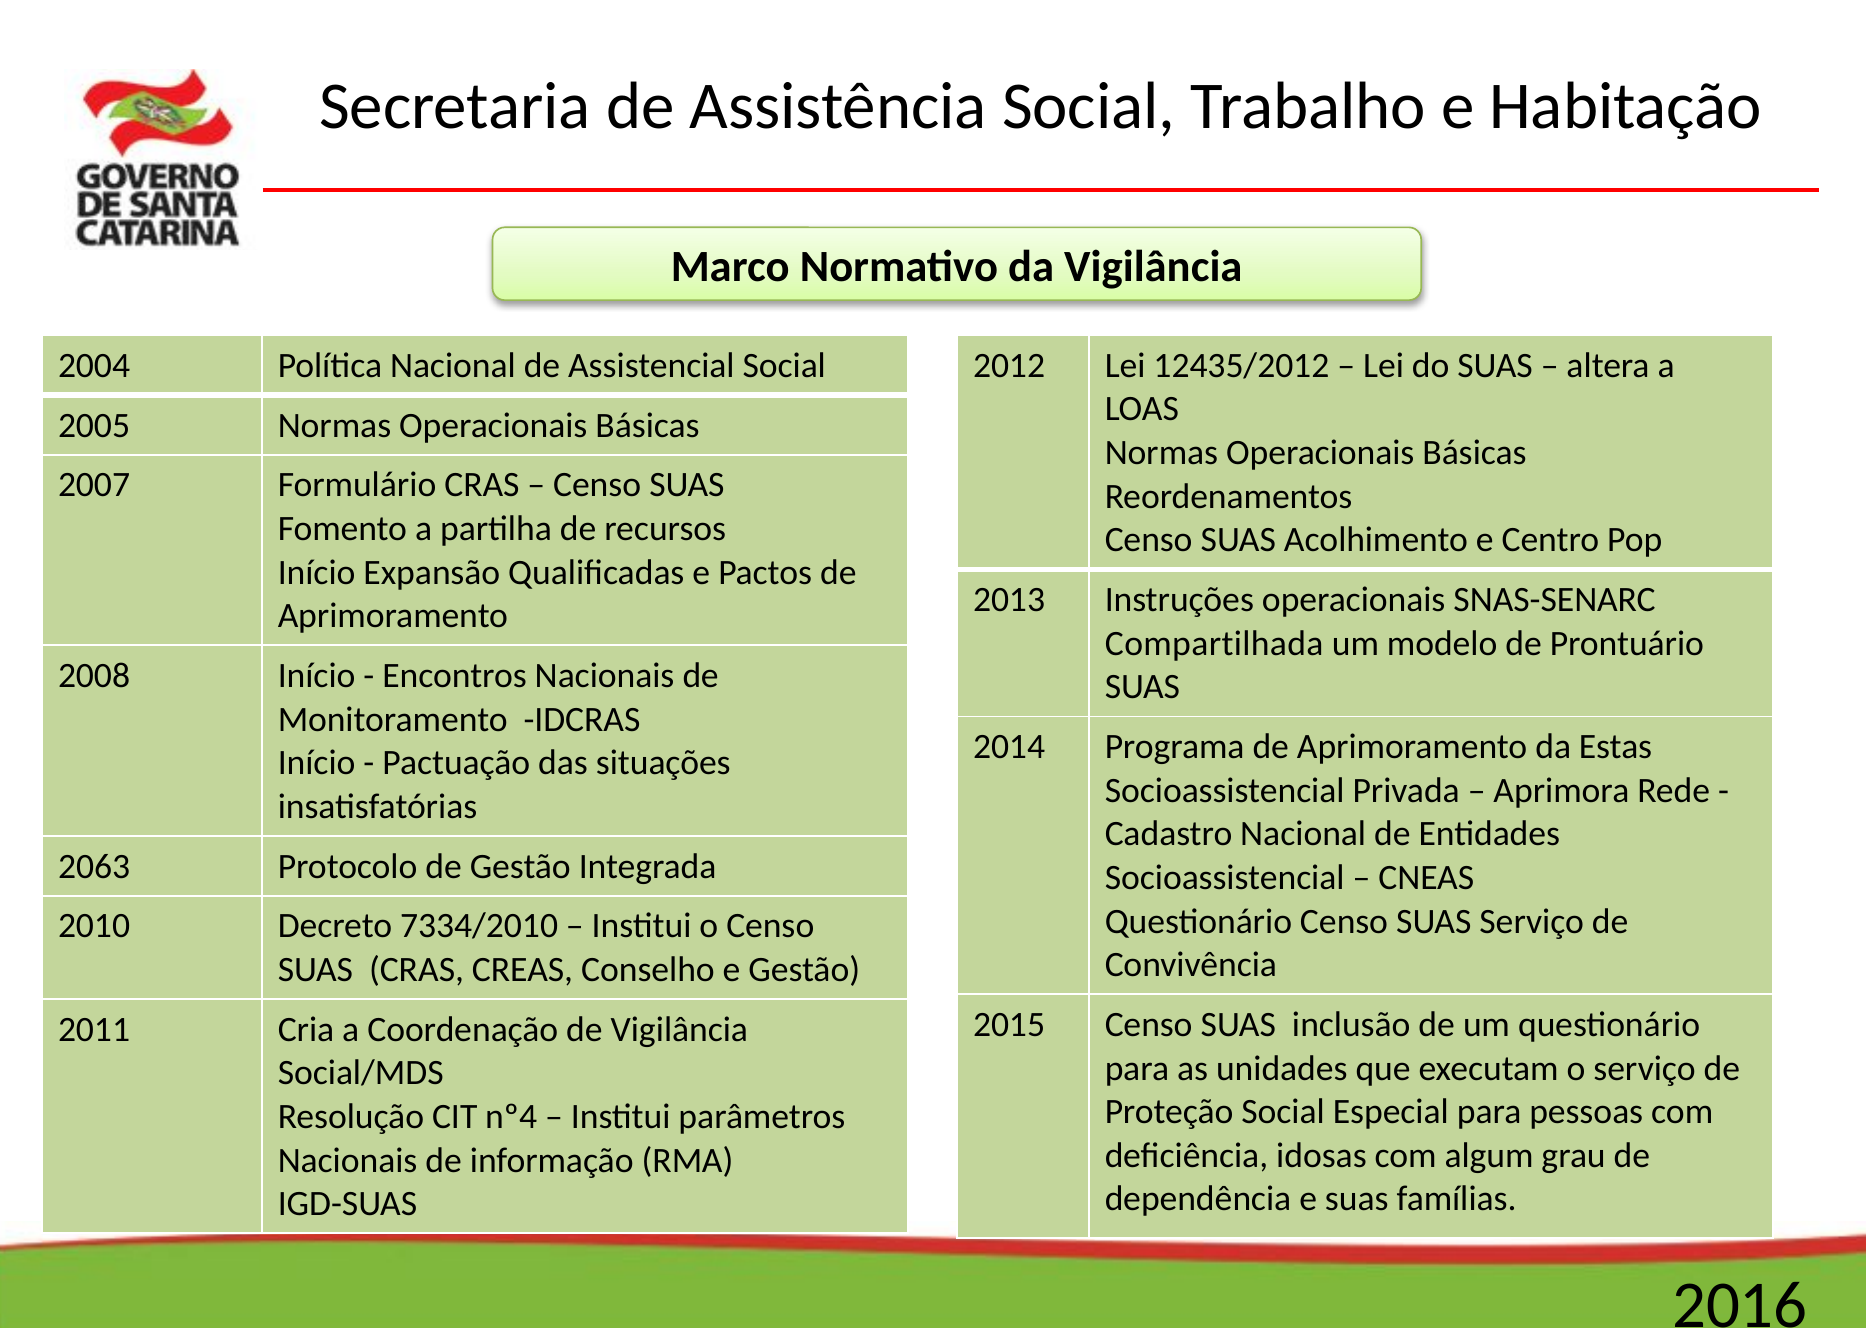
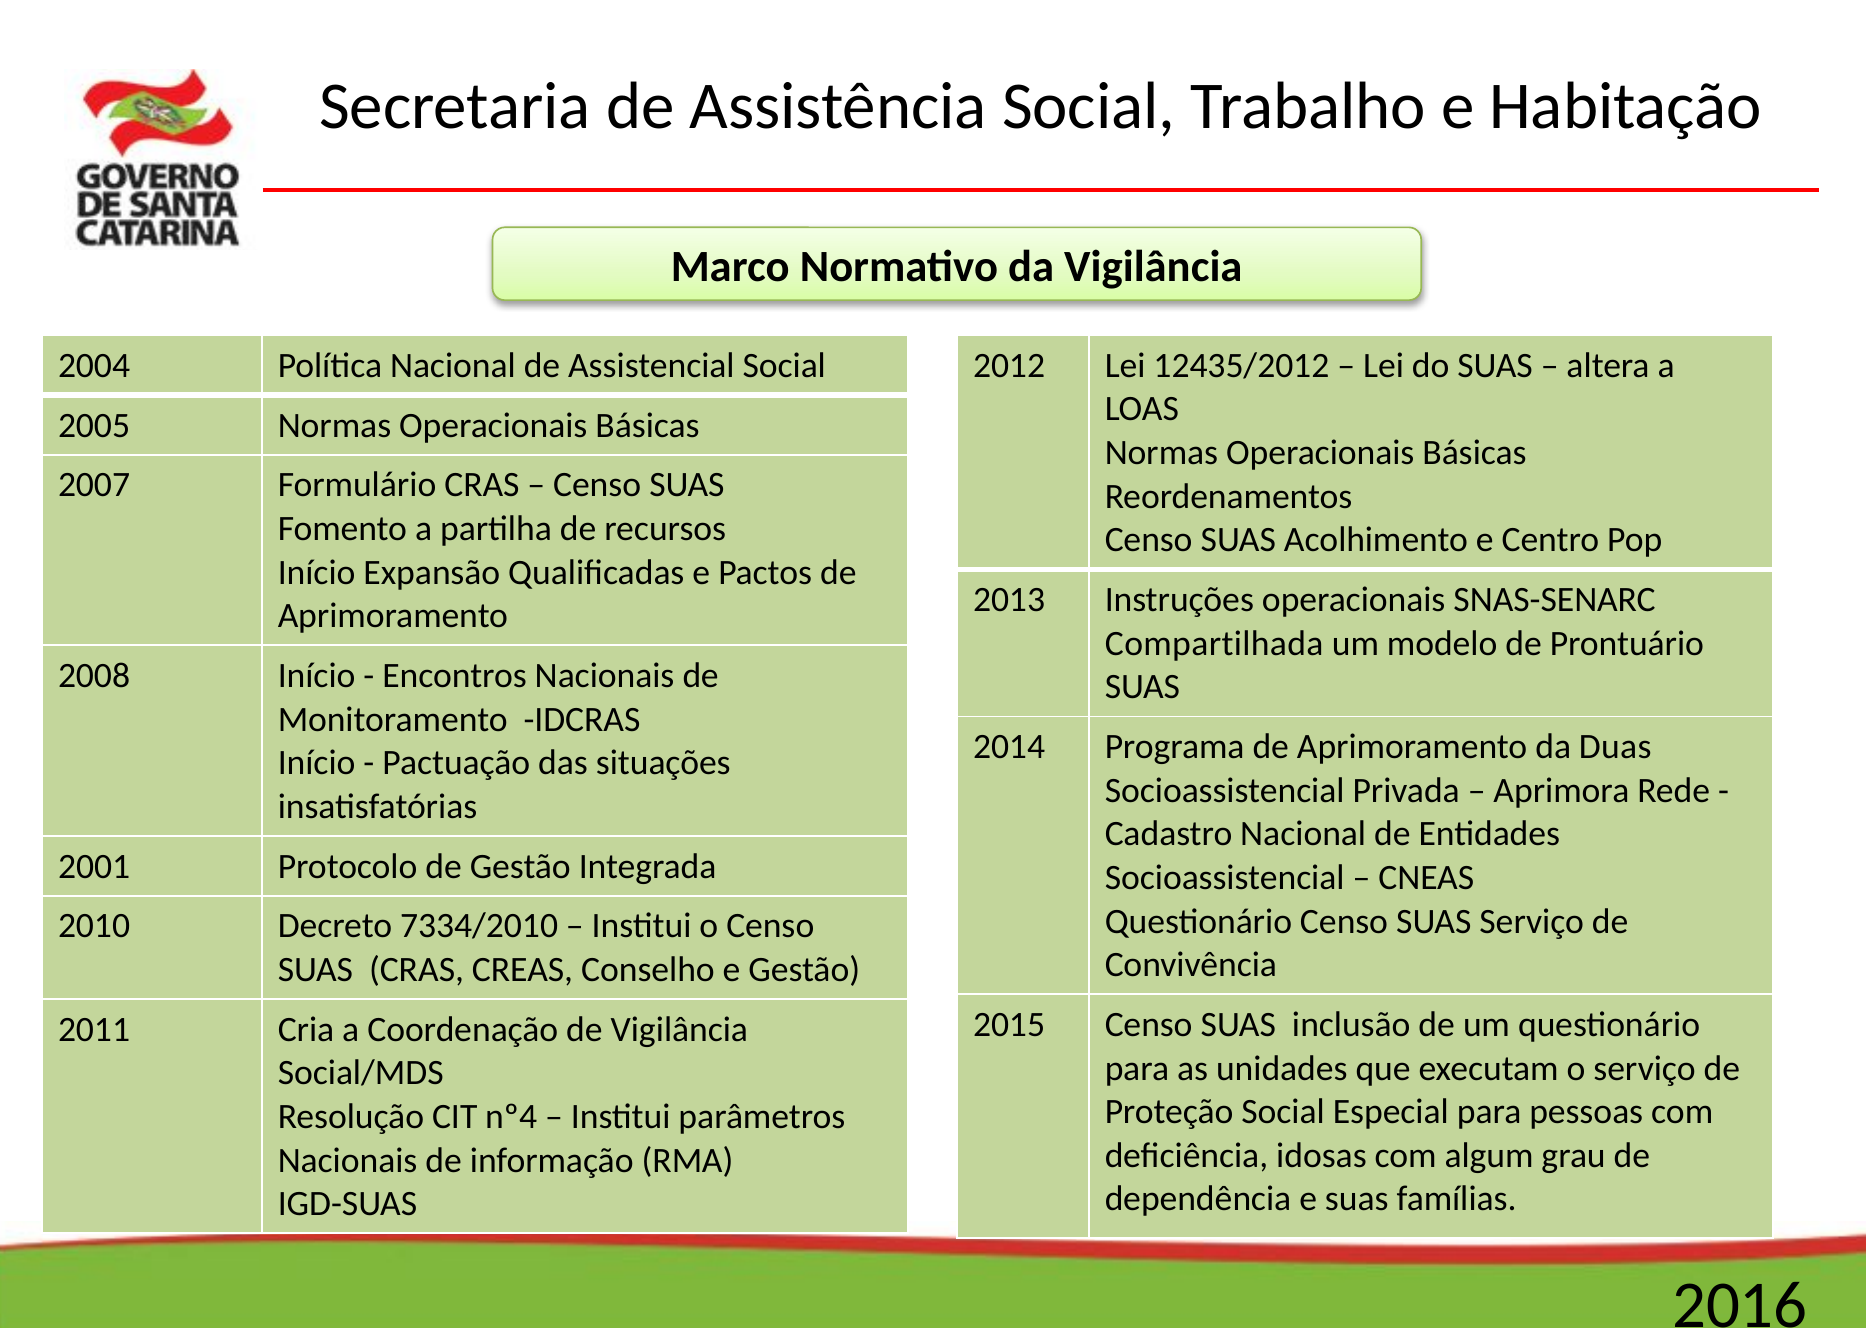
Estas: Estas -> Duas
2063: 2063 -> 2001
